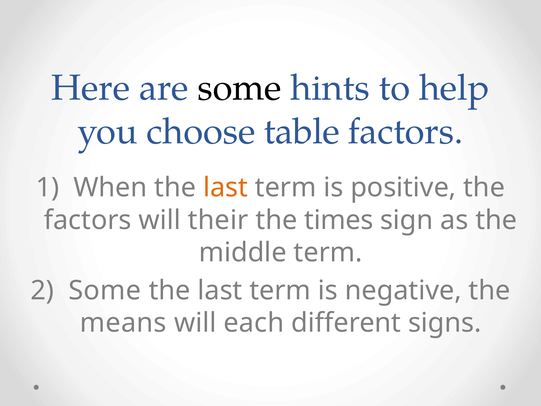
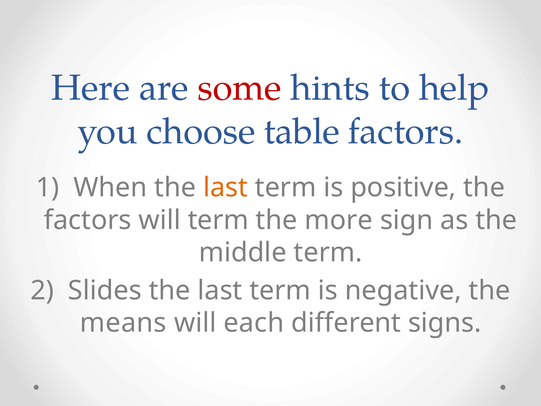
some at (240, 88) colour: black -> red
will their: their -> term
times: times -> more
2 Some: Some -> Slides
